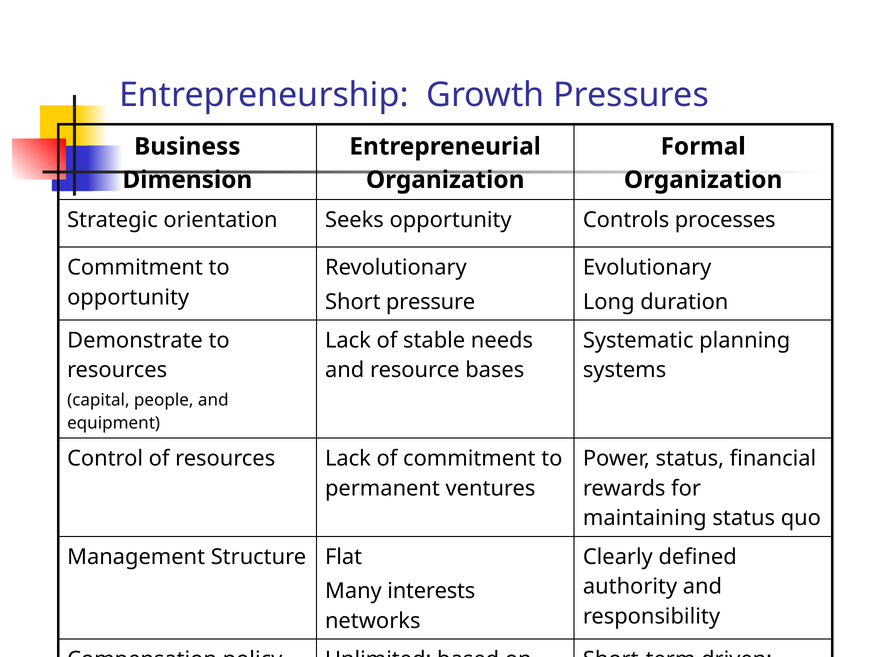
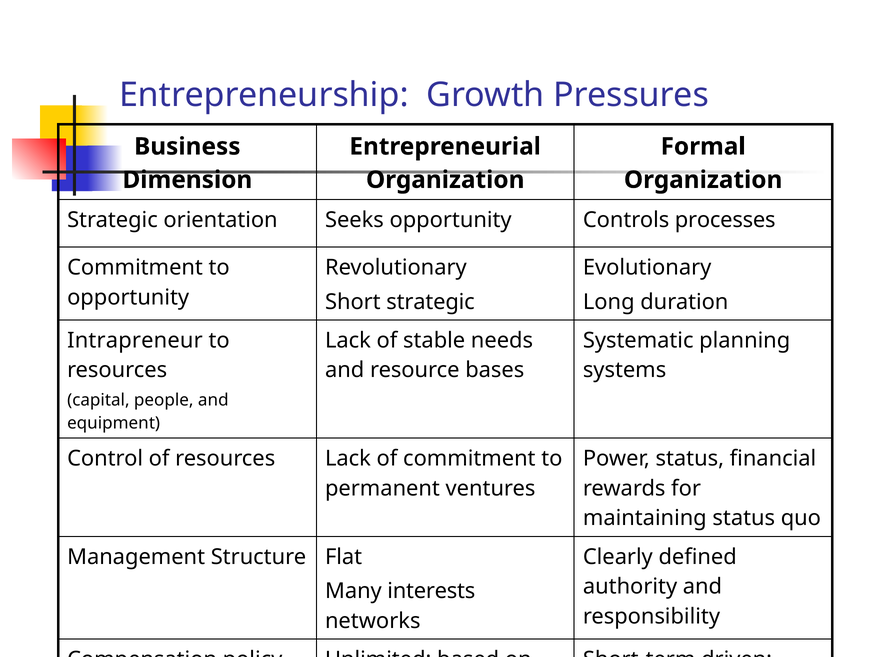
Short pressure: pressure -> strategic
Demonstrate: Demonstrate -> Intrapreneur
